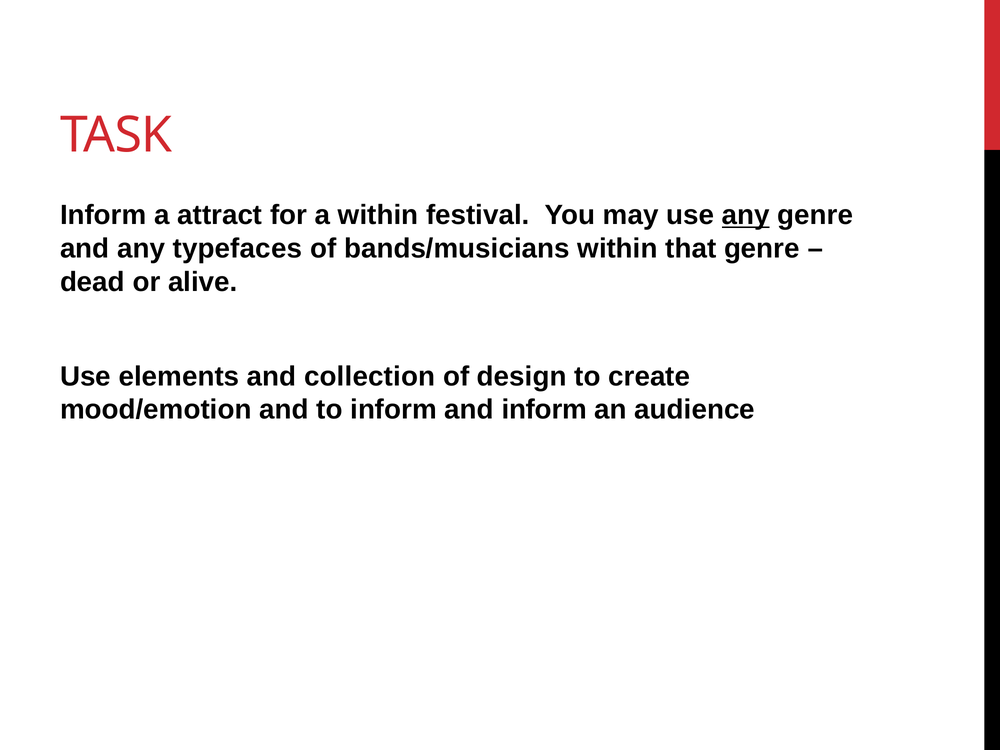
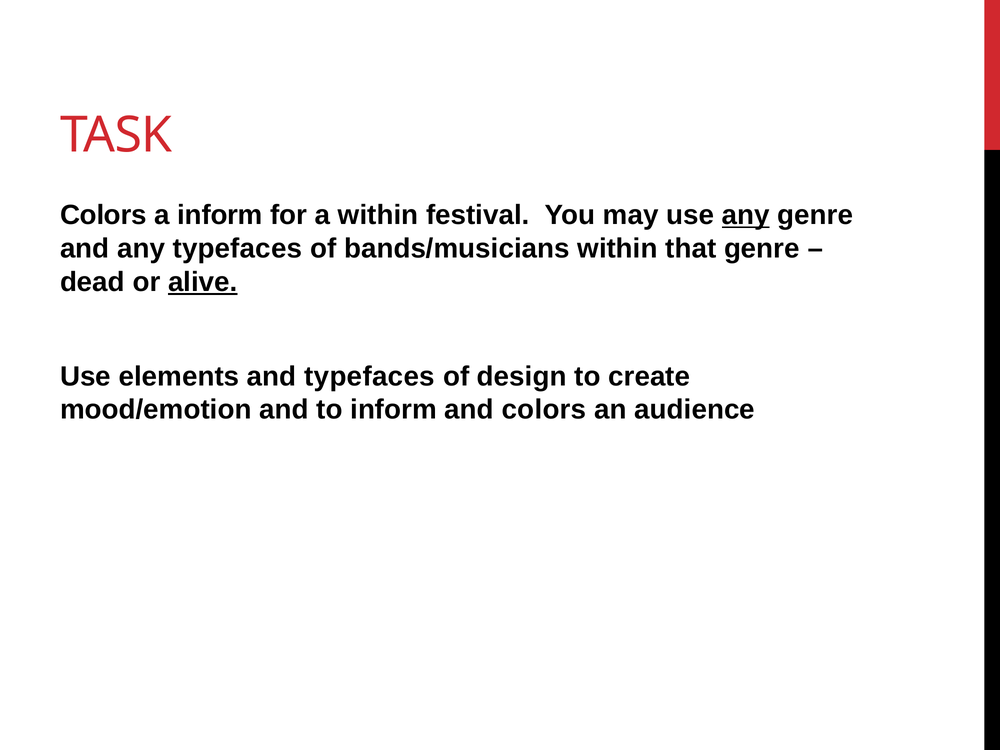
Inform at (103, 215): Inform -> Colors
a attract: attract -> inform
alive underline: none -> present
and collection: collection -> typefaces
and inform: inform -> colors
